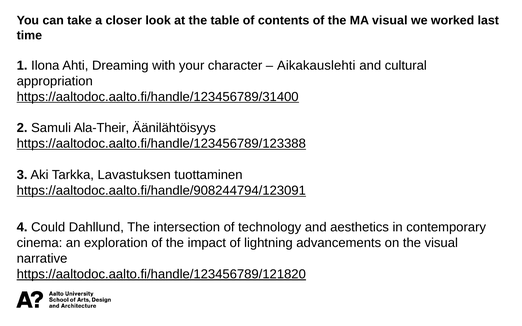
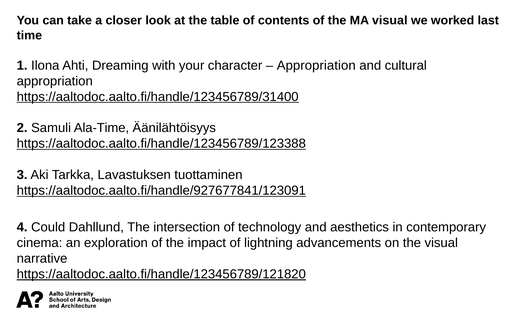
Aikakauslehti at (316, 65): Aikakauslehti -> Appropriation
Ala-Their: Ala-Their -> Ala-Time
https://aaltodoc.aalto.fi/handle/908244794/123091: https://aaltodoc.aalto.fi/handle/908244794/123091 -> https://aaltodoc.aalto.fi/handle/927677841/123091
